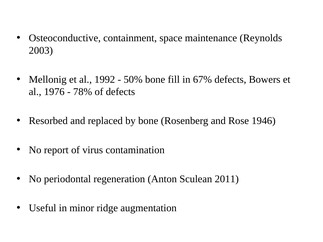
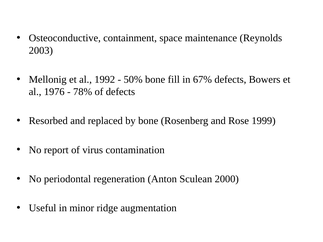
1946: 1946 -> 1999
2011: 2011 -> 2000
